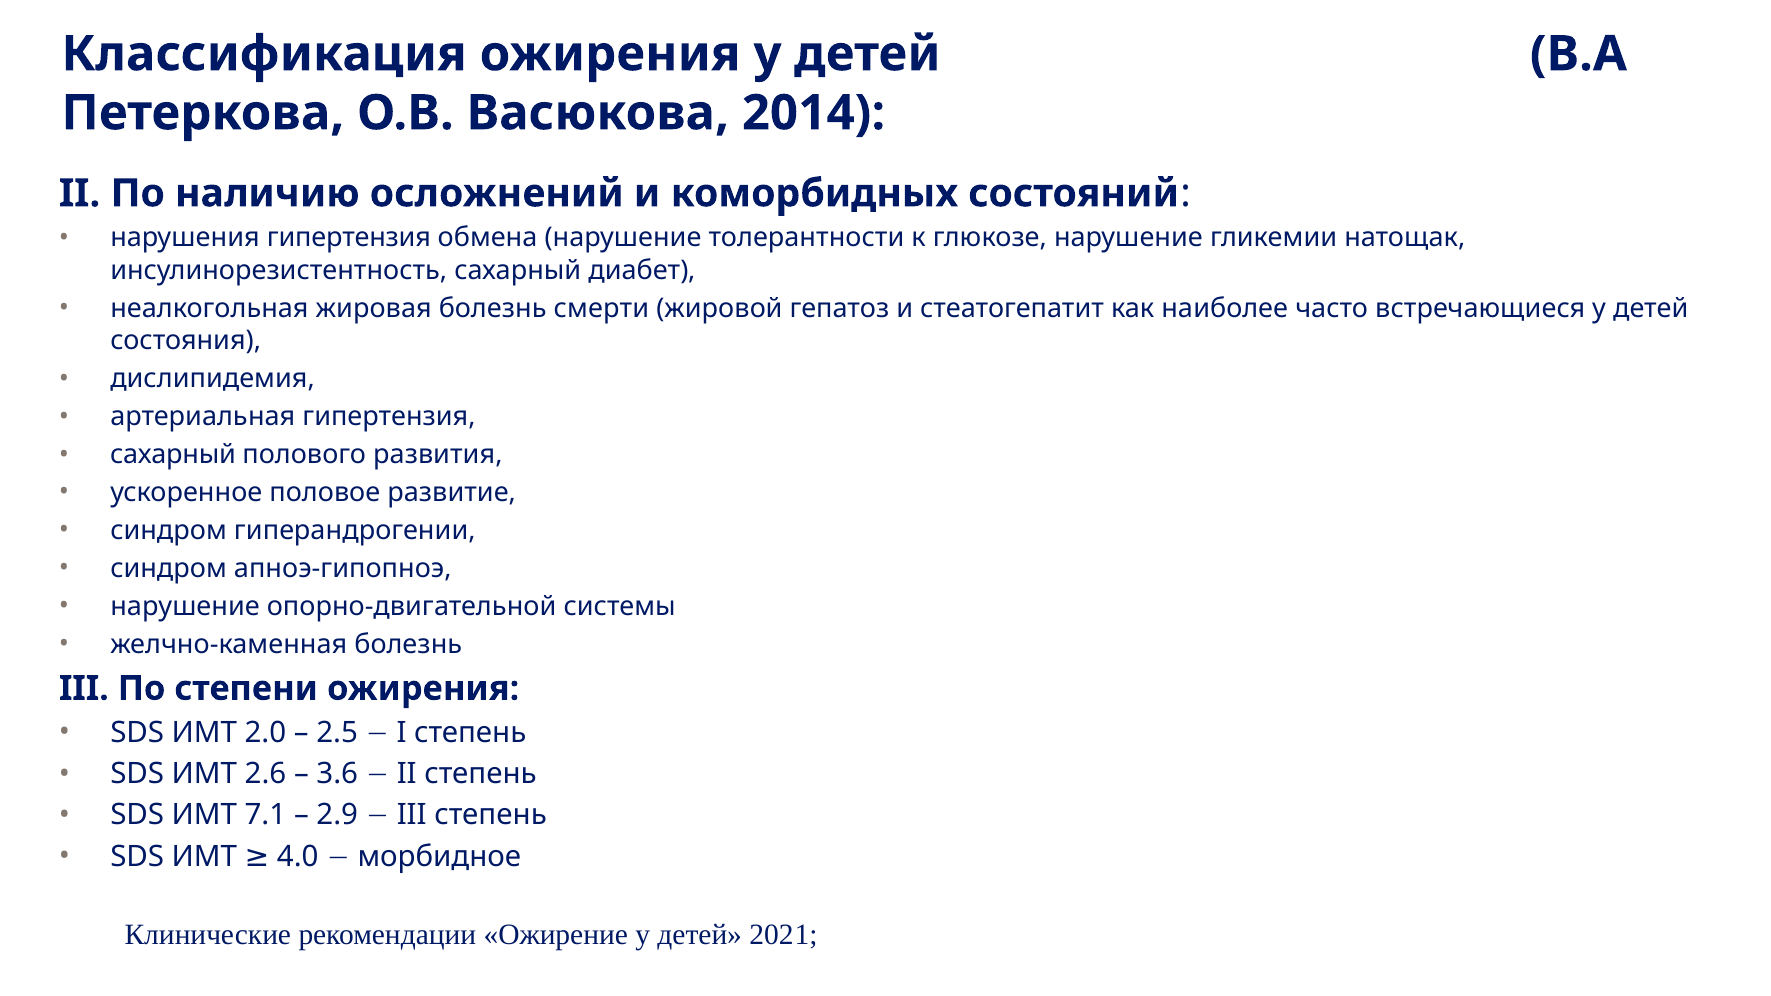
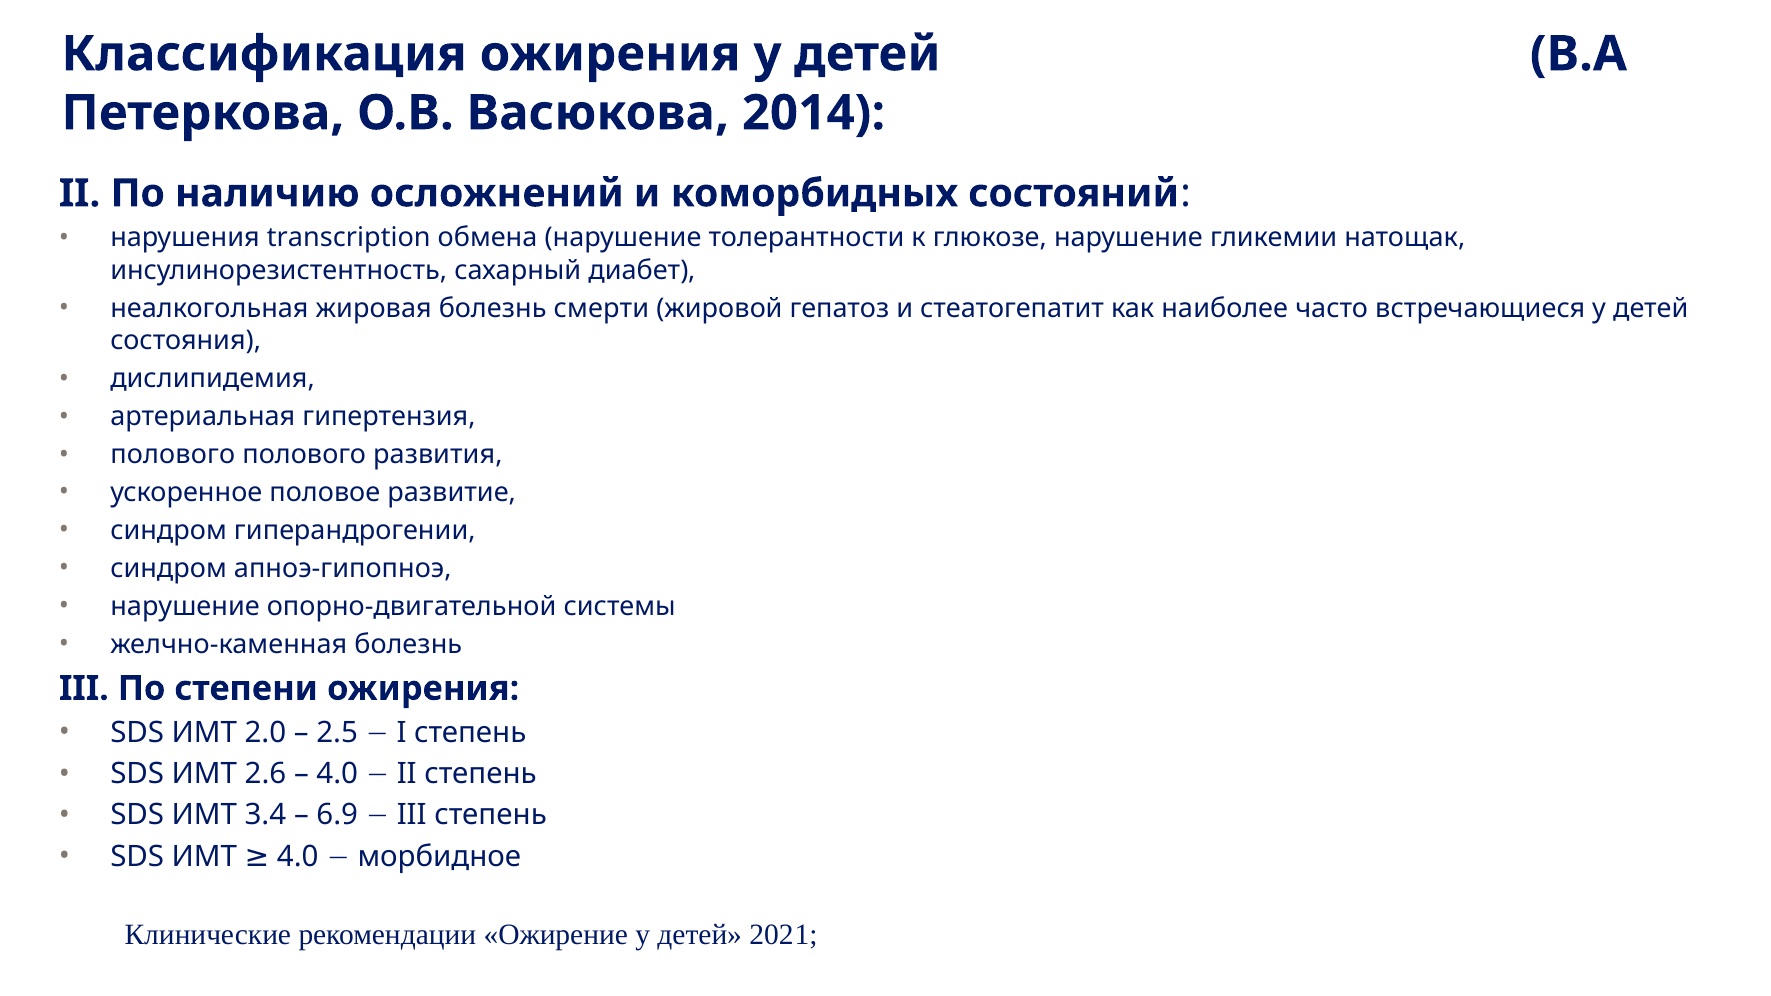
нарушения гипертензия: гипертензия -> transcription
сахарный at (173, 455): сахарный -> полового
3.6 at (337, 774): 3.6 -> 4.0
7.1: 7.1 -> 3.4
2.9: 2.9 -> 6.9
